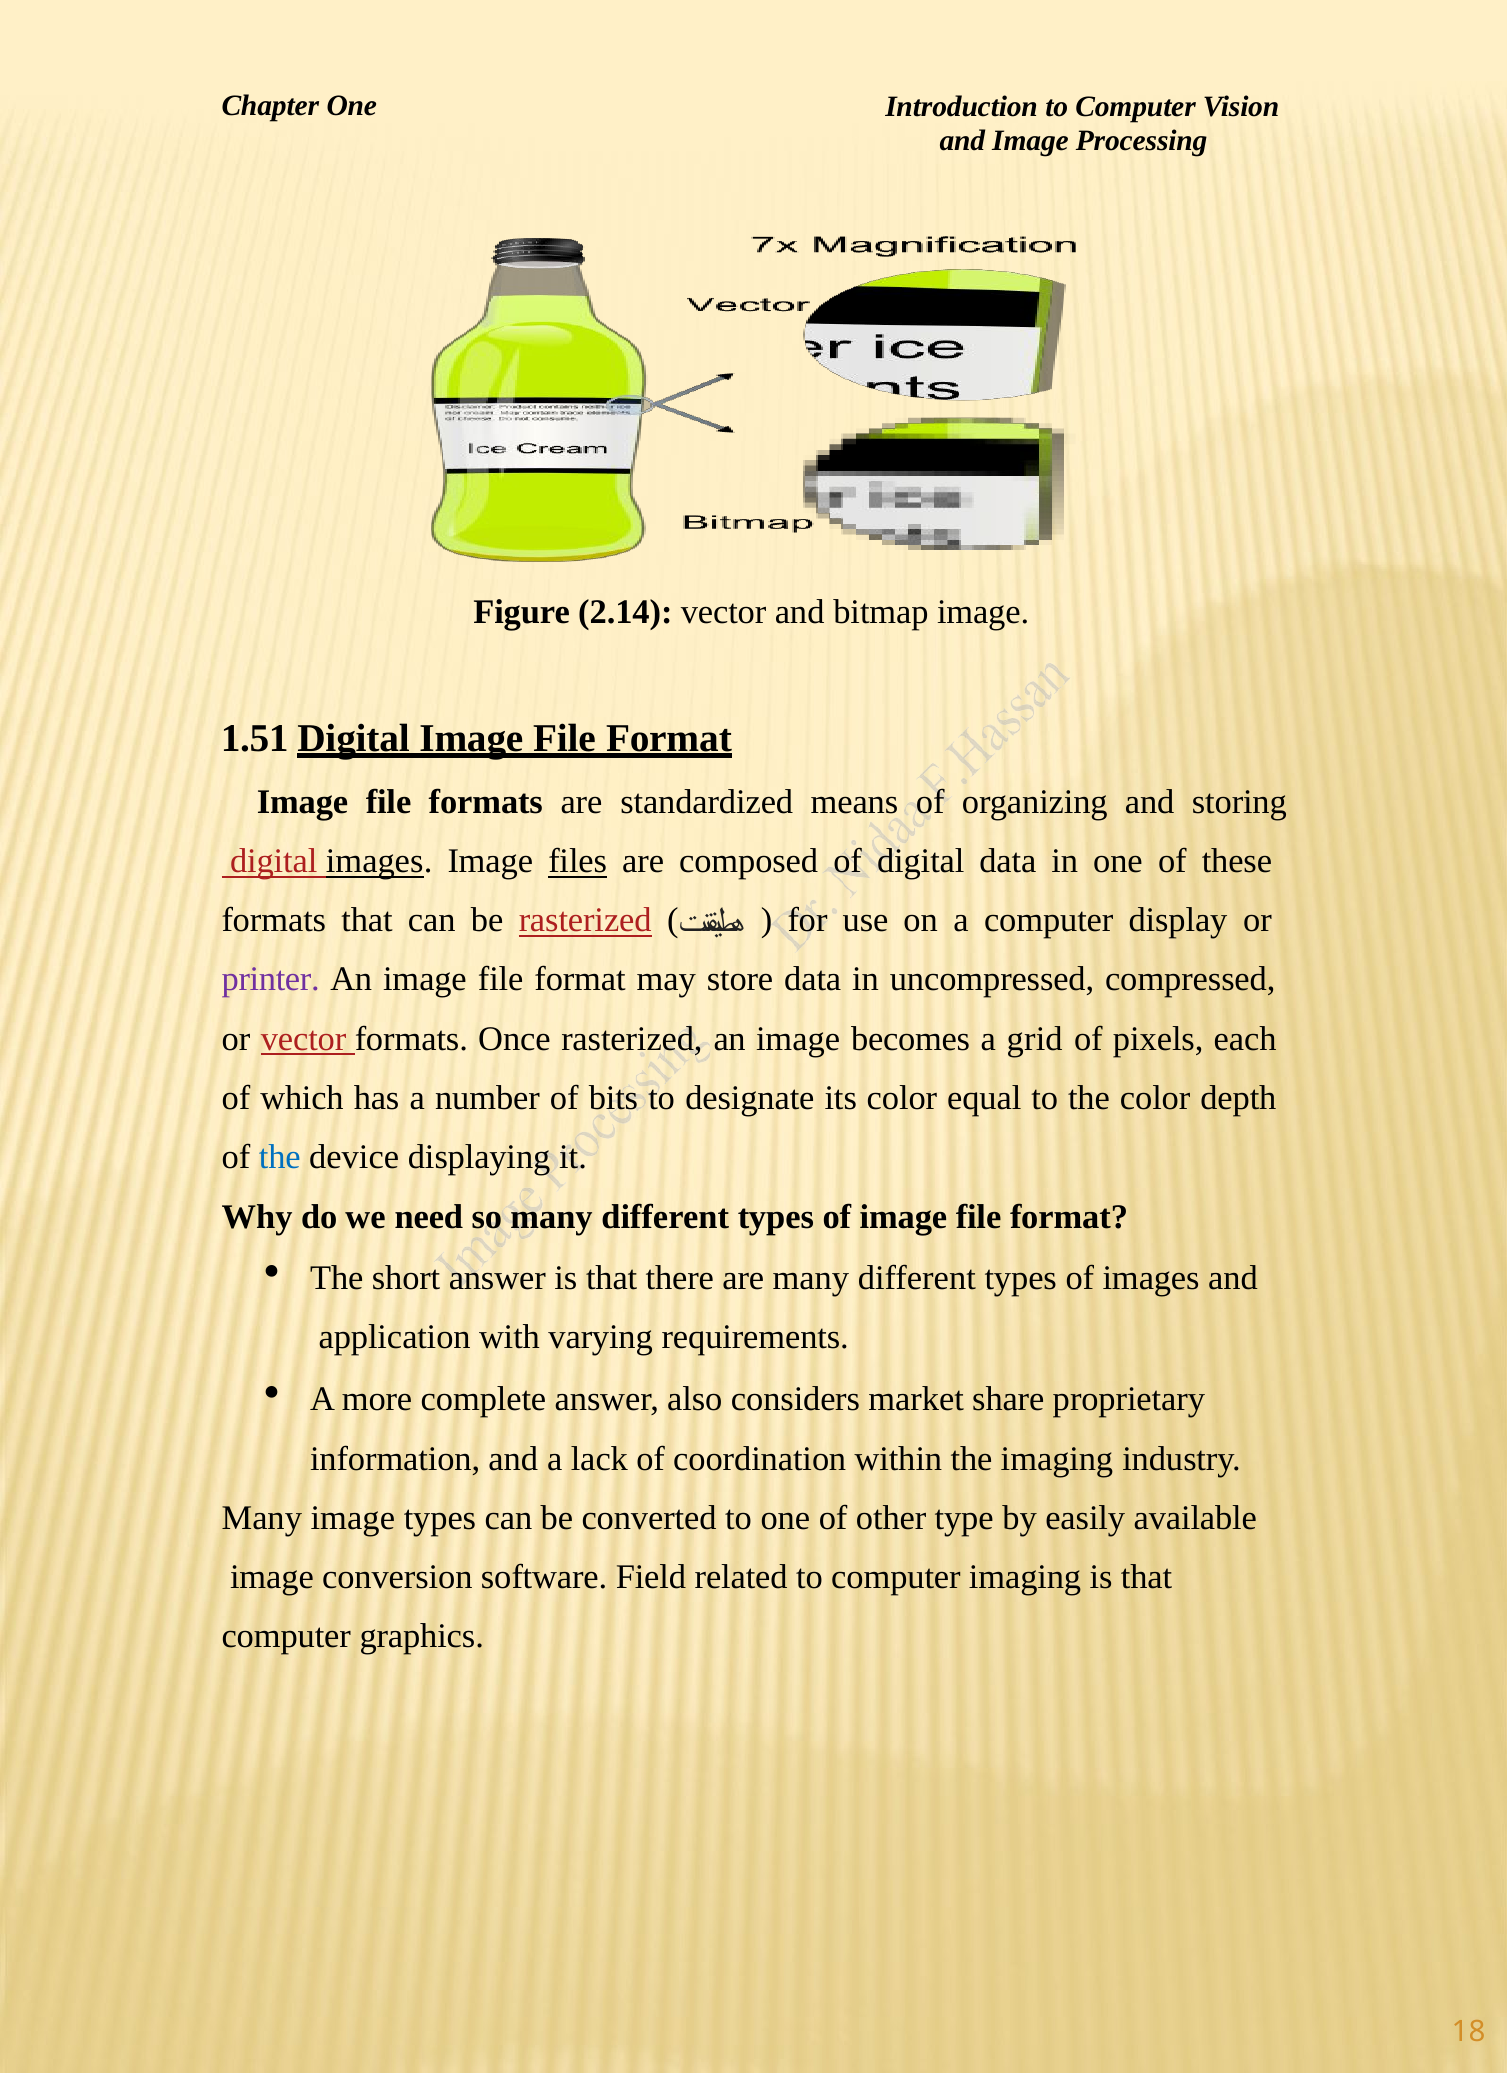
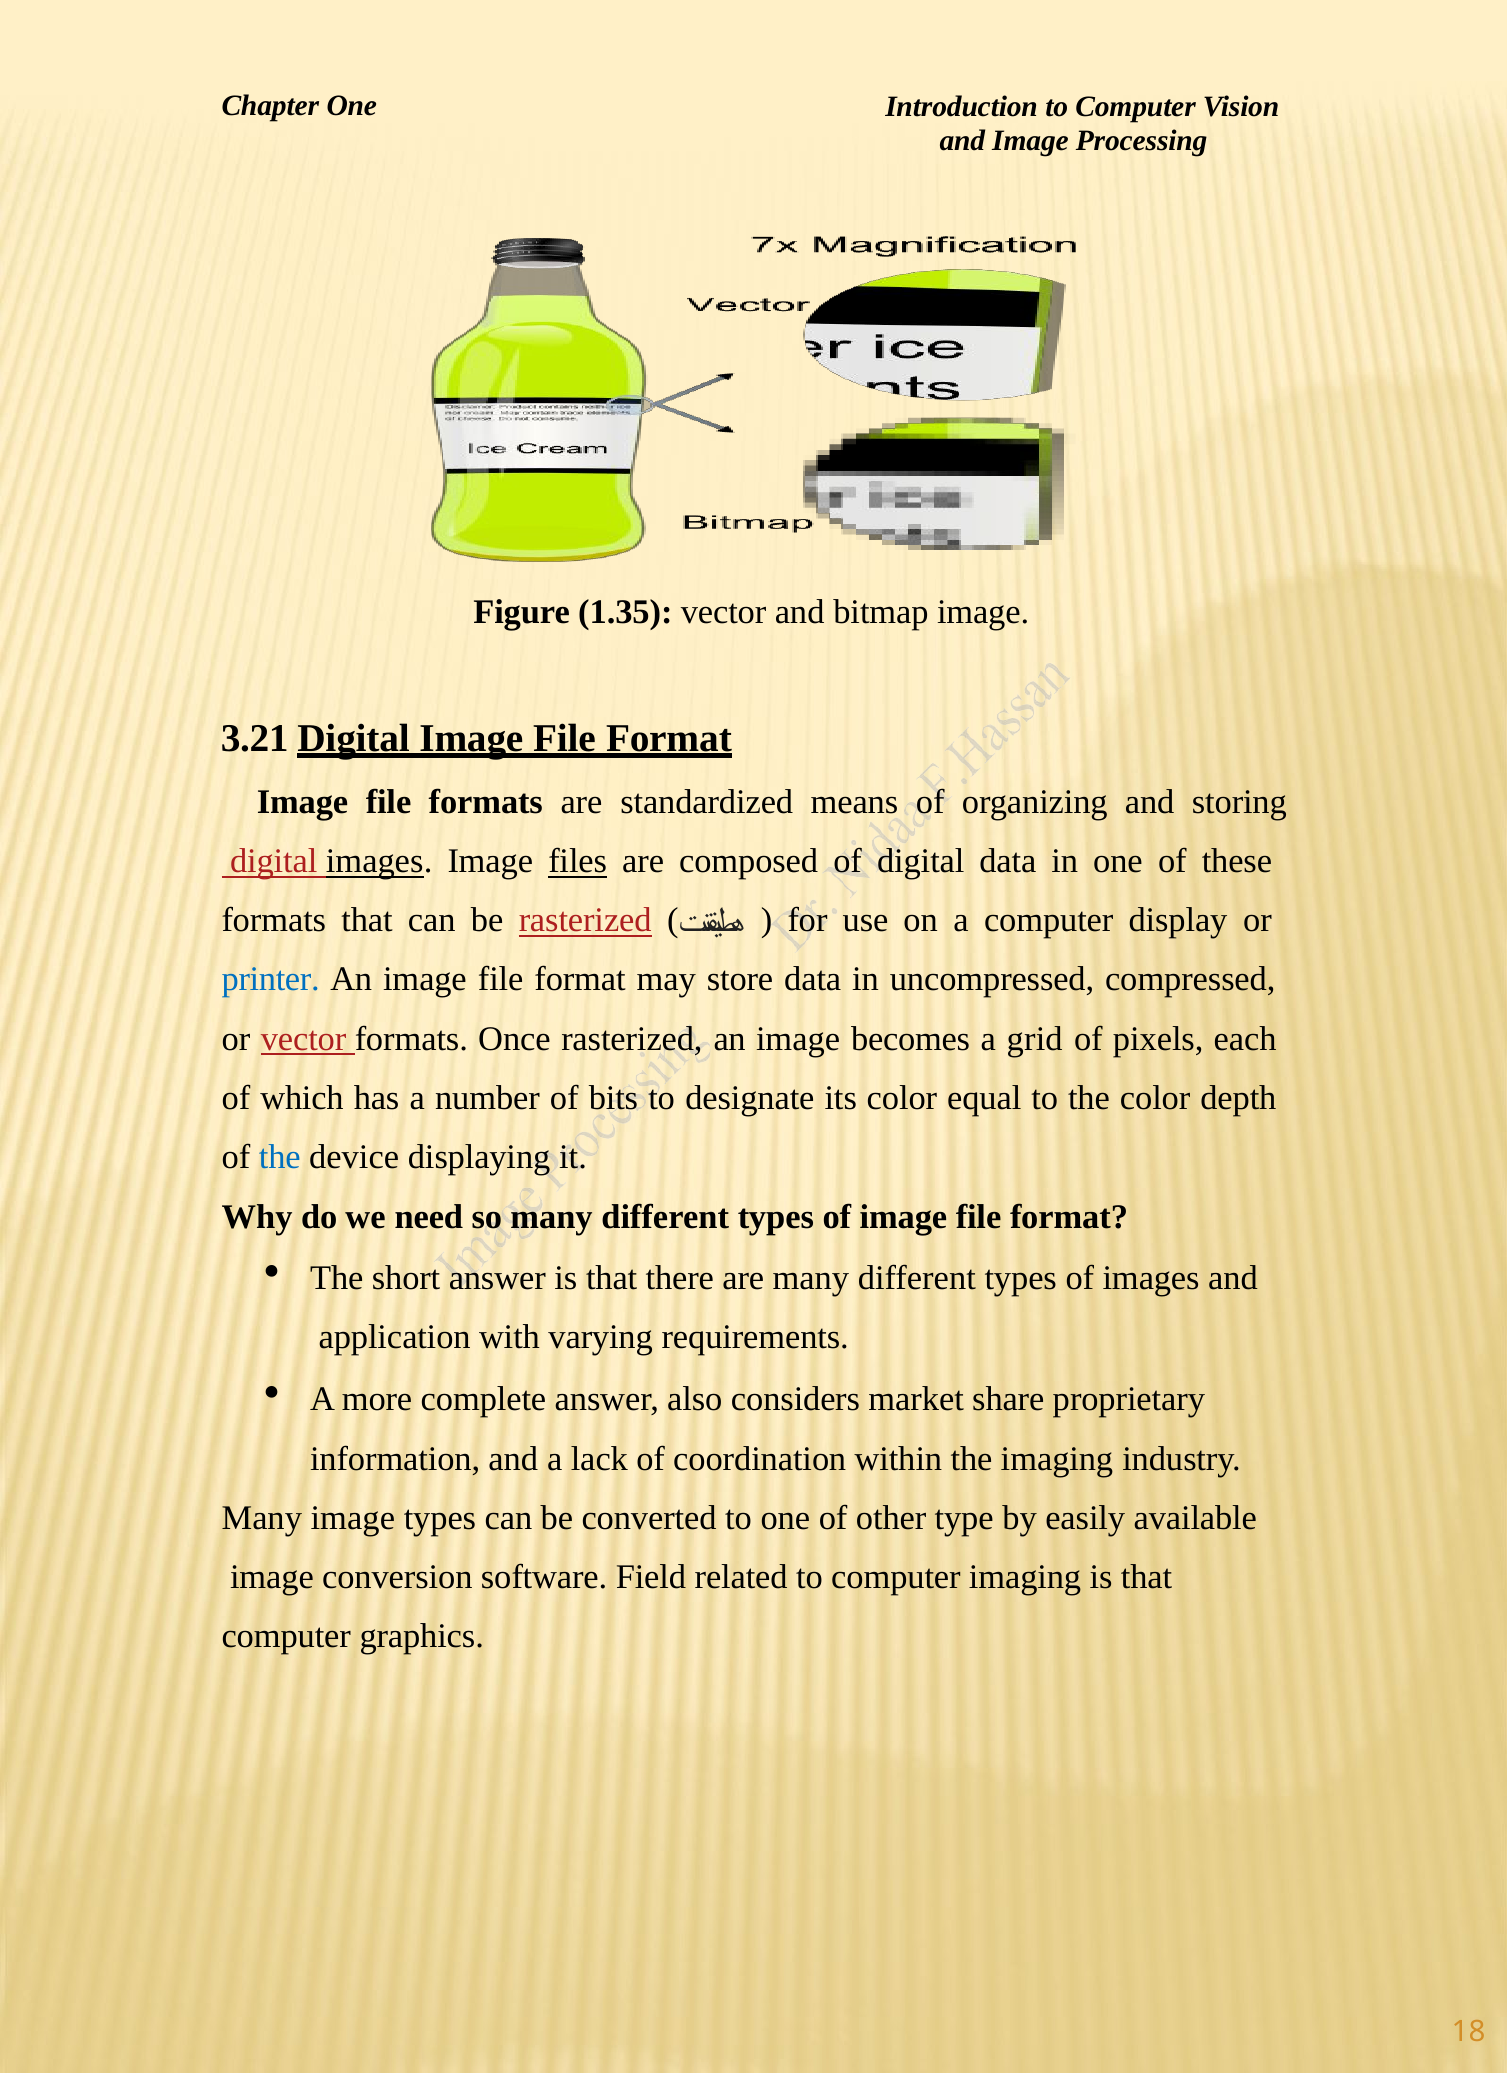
2.14: 2.14 -> 1.35
1.51: 1.51 -> 3.21
printer colour: purple -> blue
